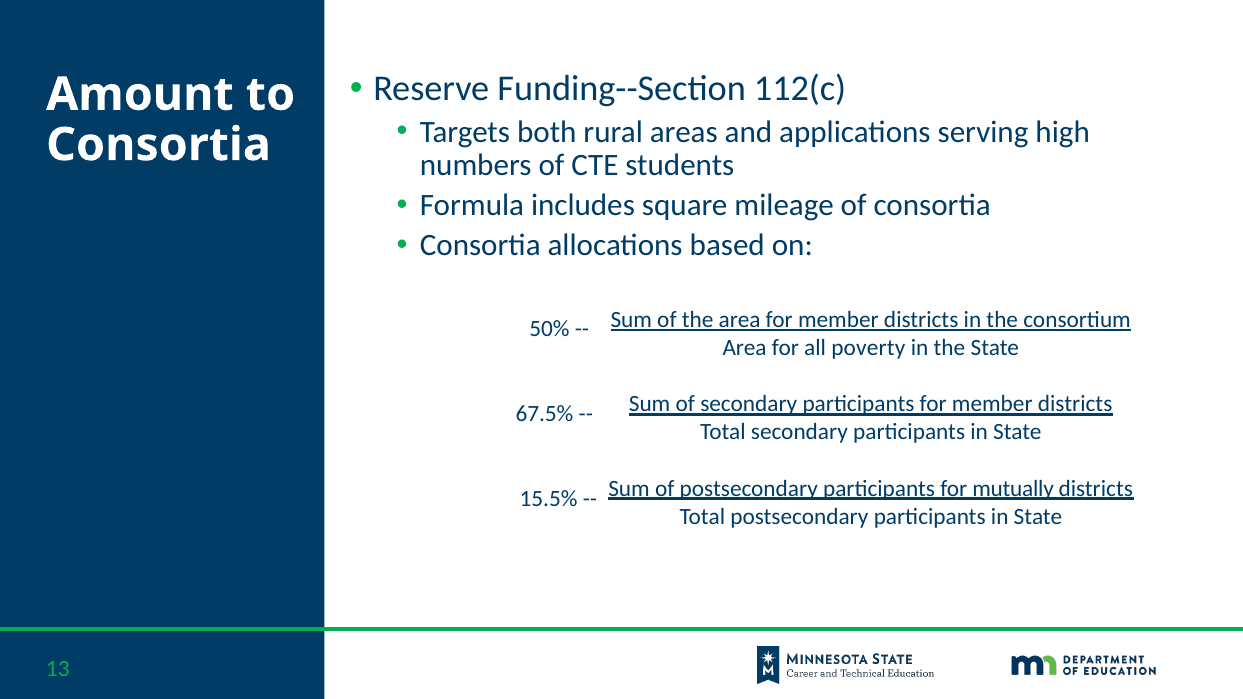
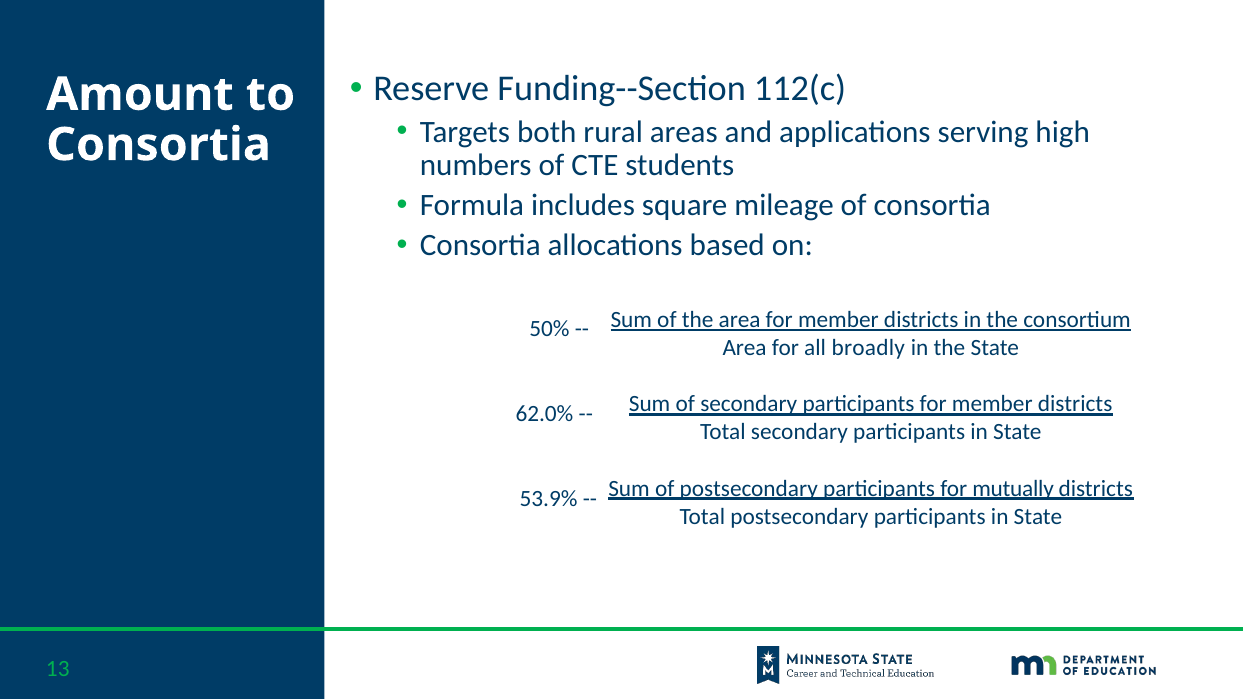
poverty: poverty -> broadly
67.5%: 67.5% -> 62.0%
15.5%: 15.5% -> 53.9%
